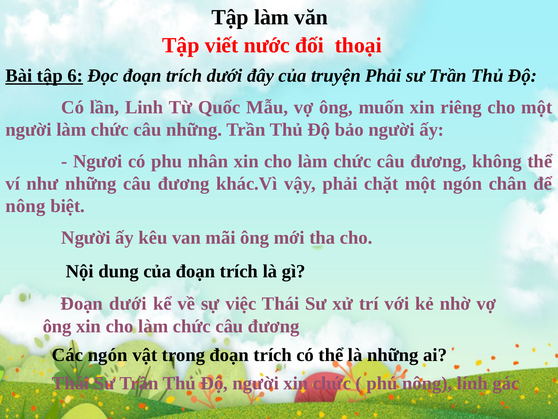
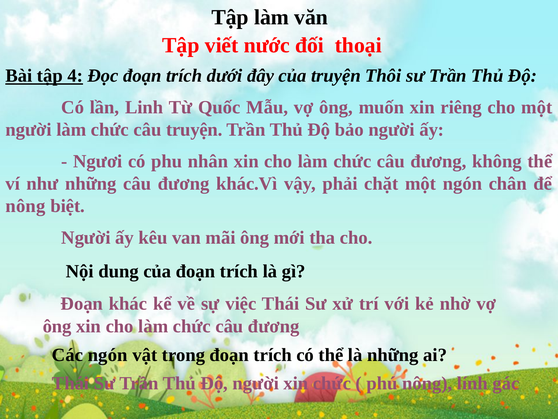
6: 6 -> 4
truyện Phải: Phải -> Thôi
câu những: những -> truyện
Đoạn dưới: dưới -> khác
